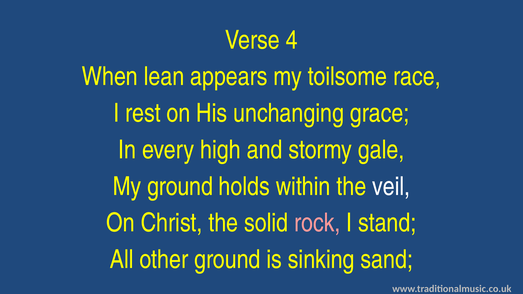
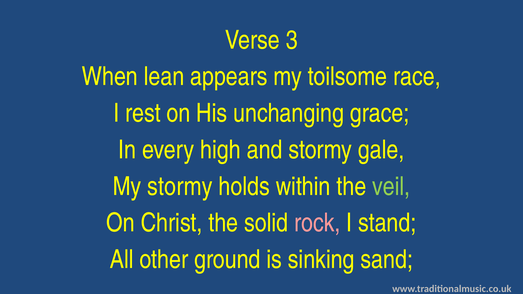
4: 4 -> 3
My ground: ground -> stormy
veil colour: white -> light green
